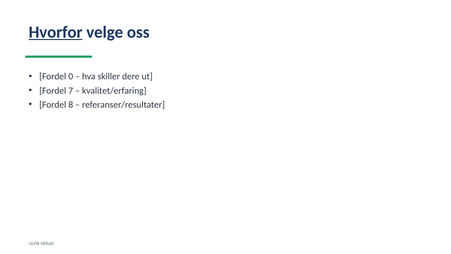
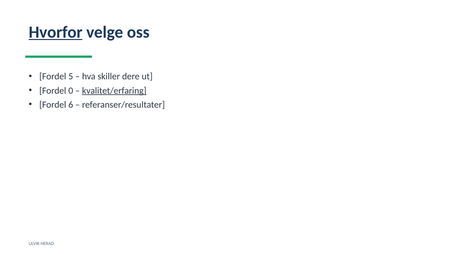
0: 0 -> 5
7: 7 -> 0
kvalitet/erfaring underline: none -> present
8: 8 -> 6
